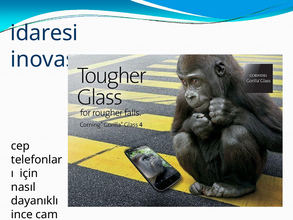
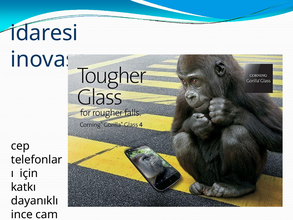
nasıl: nasıl -> katkı
